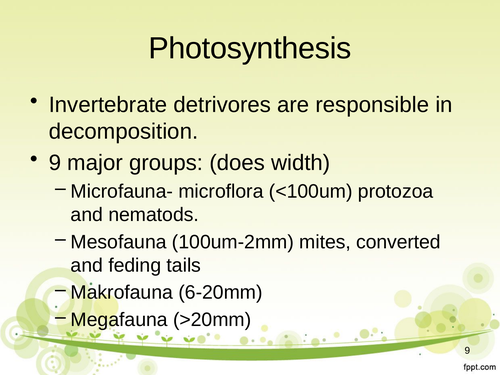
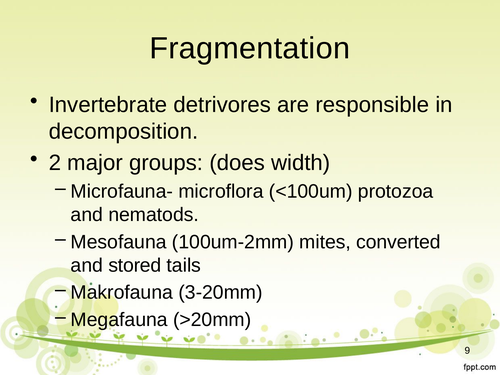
Photosynthesis: Photosynthesis -> Fragmentation
9 at (55, 163): 9 -> 2
feding: feding -> stored
6-20mm: 6-20mm -> 3-20mm
